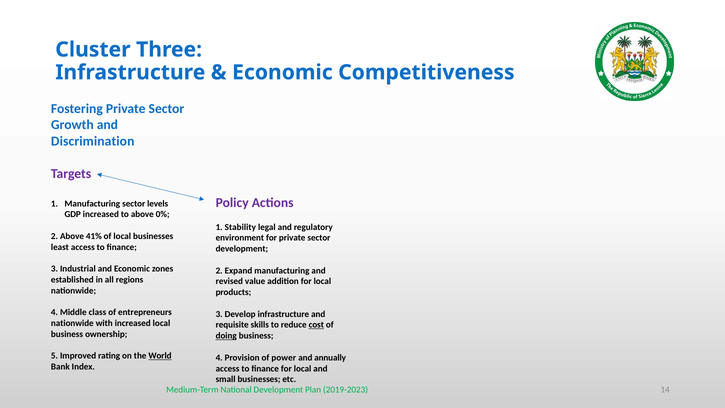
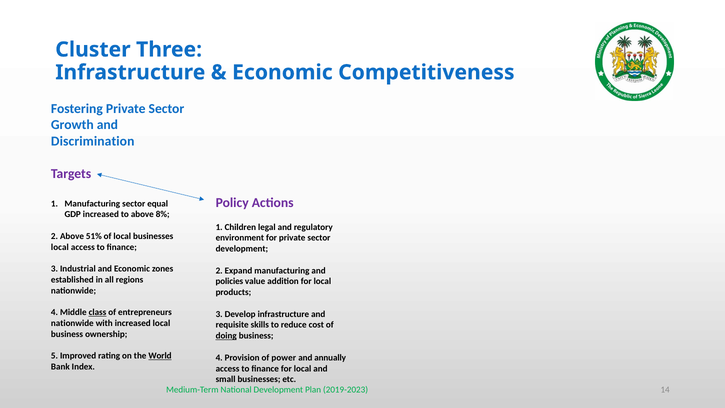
levels: levels -> equal
0%: 0% -> 8%
Stability: Stability -> Children
41%: 41% -> 51%
least at (60, 247): least -> local
revised: revised -> policies
class underline: none -> present
cost underline: present -> none
